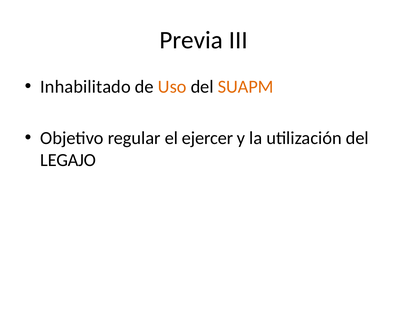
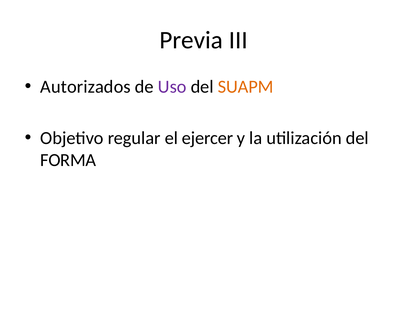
Inhabilitado: Inhabilitado -> Autorizados
Uso colour: orange -> purple
LEGAJO: LEGAJO -> FORMA
